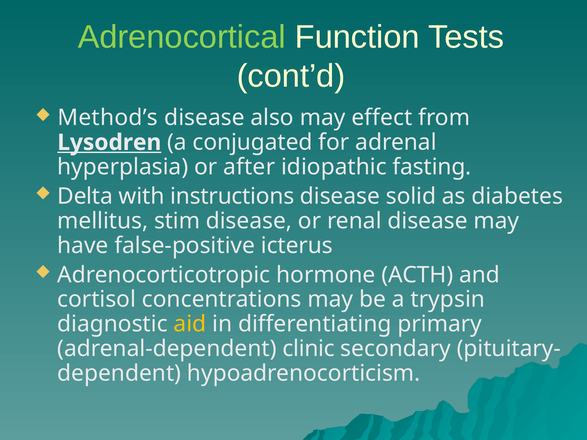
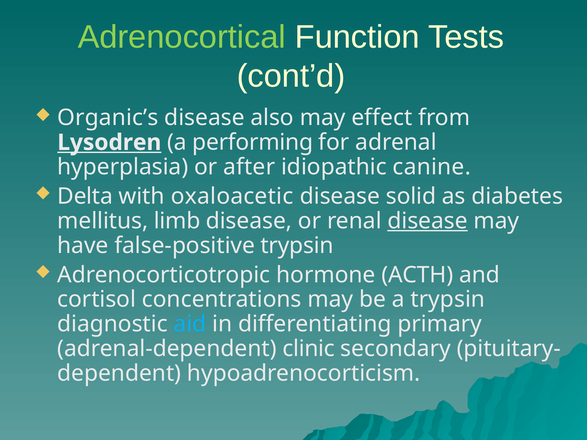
Method’s: Method’s -> Organic’s
conjugated: conjugated -> performing
fasting: fasting -> canine
instructions: instructions -> oxaloacetic
stim: stim -> limb
disease at (428, 221) underline: none -> present
false-positive icterus: icterus -> trypsin
aid colour: yellow -> light blue
